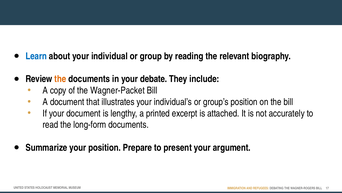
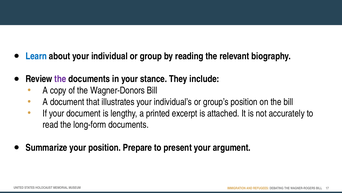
the at (60, 79) colour: orange -> purple
debate: debate -> stance
Wagner-Packet: Wagner-Packet -> Wagner-Donors
